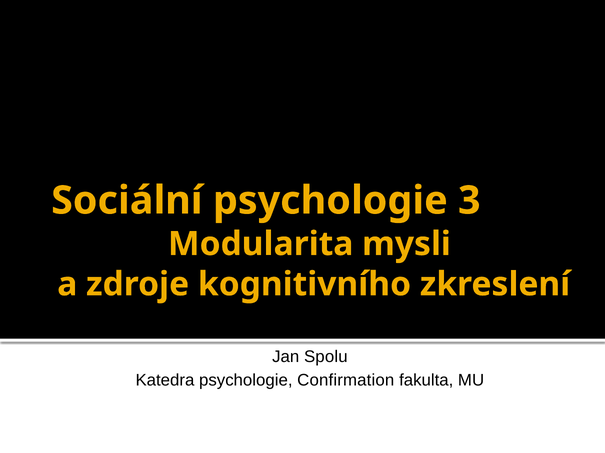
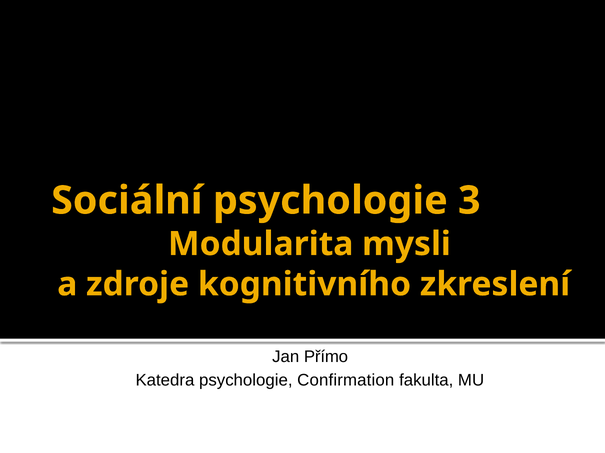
Spolu: Spolu -> Přímo
